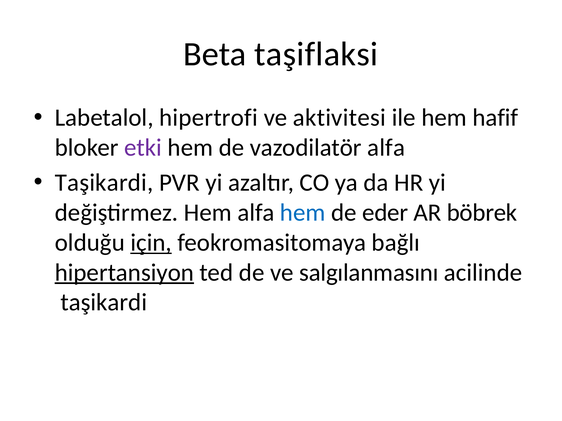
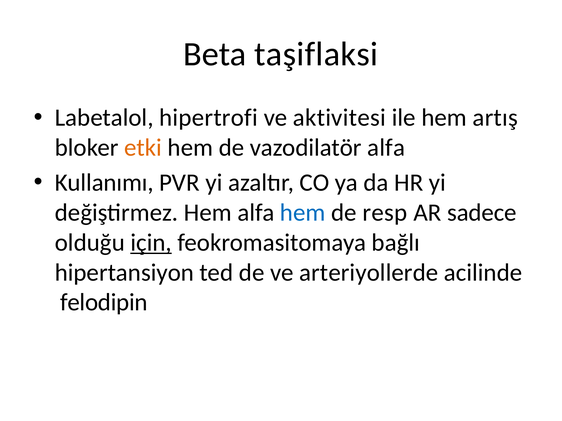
hafif: hafif -> artış
etki colour: purple -> orange
Taşikardi at (104, 183): Taşikardi -> Kullanımı
eder: eder -> resp
böbrek: böbrek -> sadece
hipertansiyon underline: present -> none
salgılanmasını: salgılanmasını -> arteriyollerde
taşikardi at (104, 303): taşikardi -> felodipin
